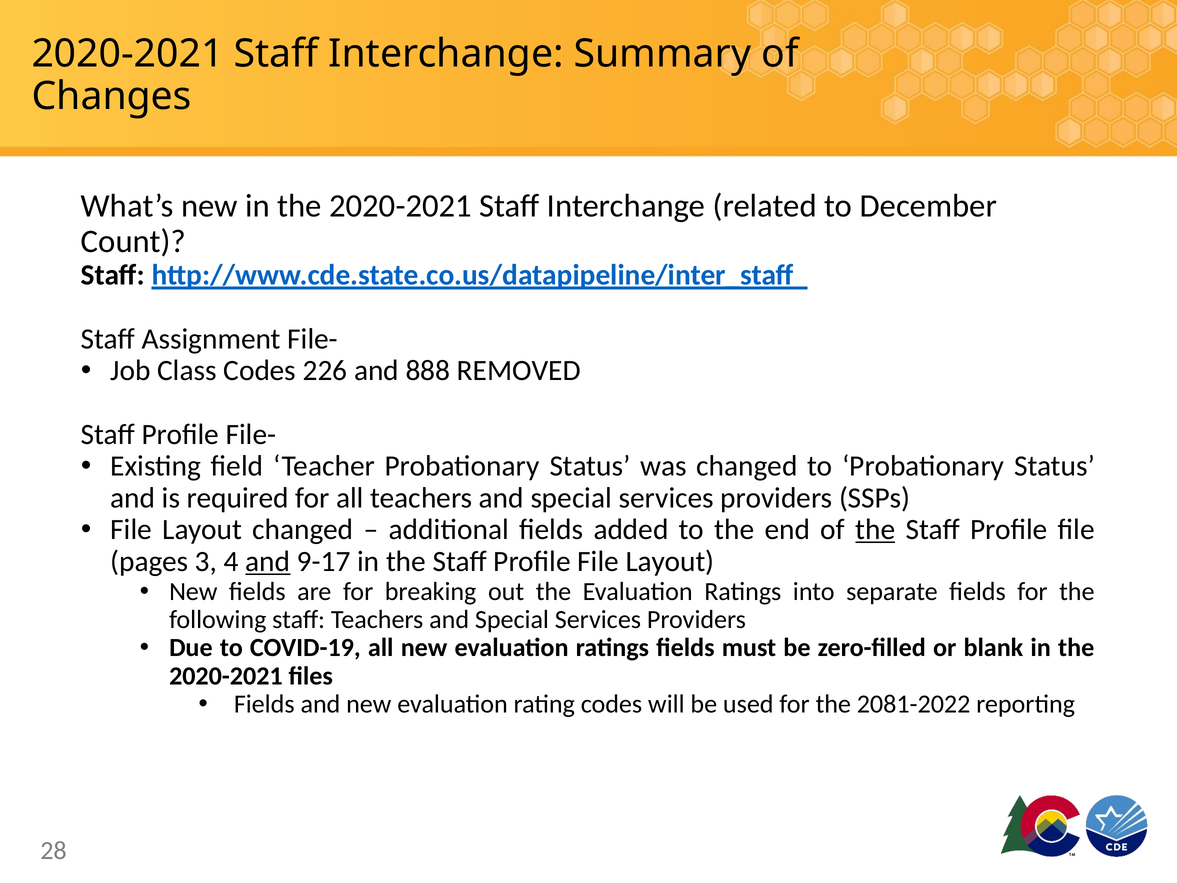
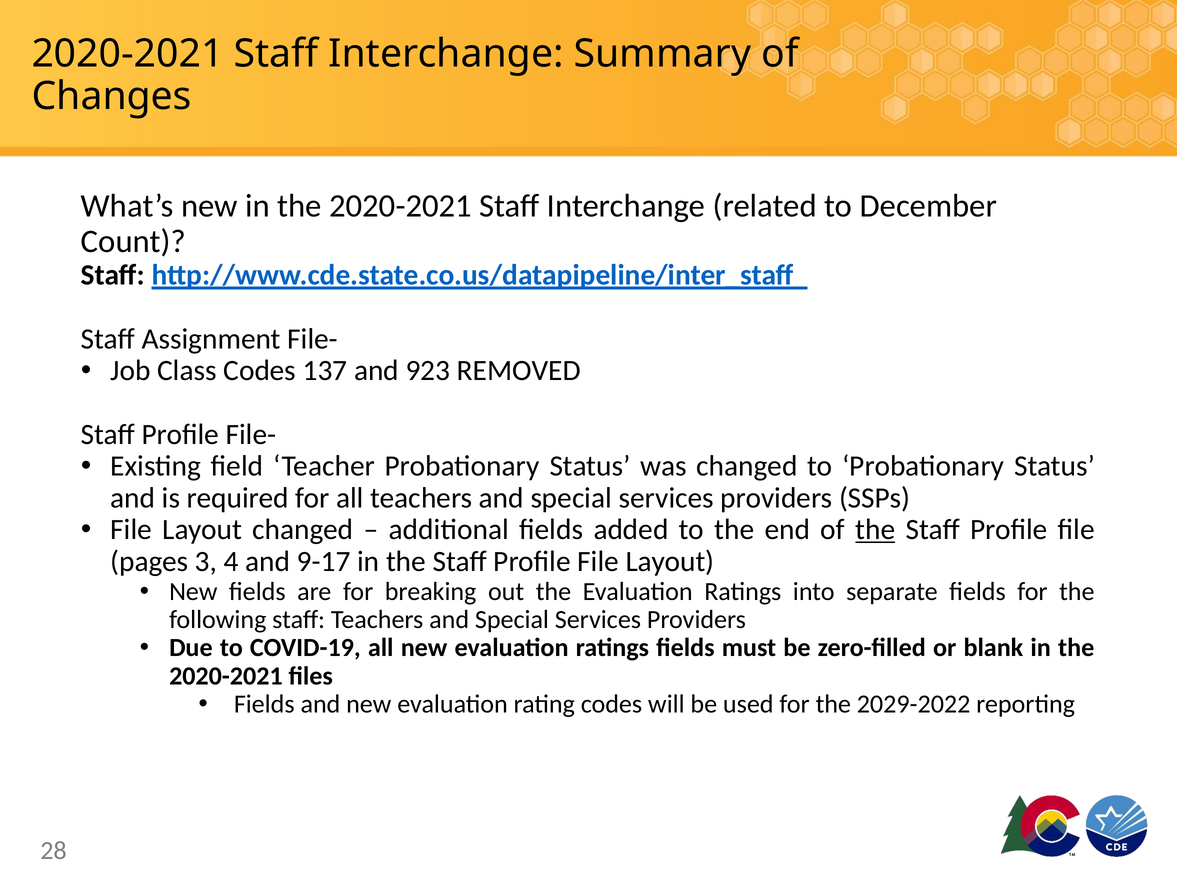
226: 226 -> 137
888: 888 -> 923
and at (268, 561) underline: present -> none
2081-2022: 2081-2022 -> 2029-2022
